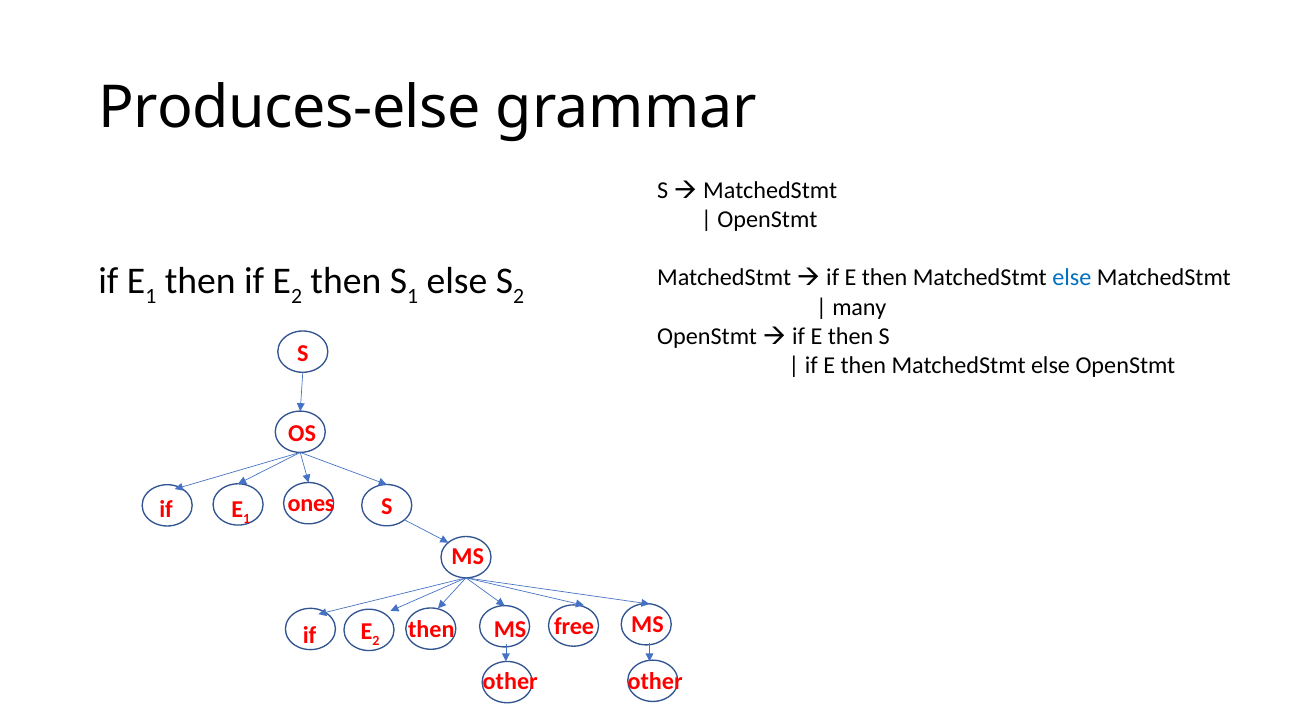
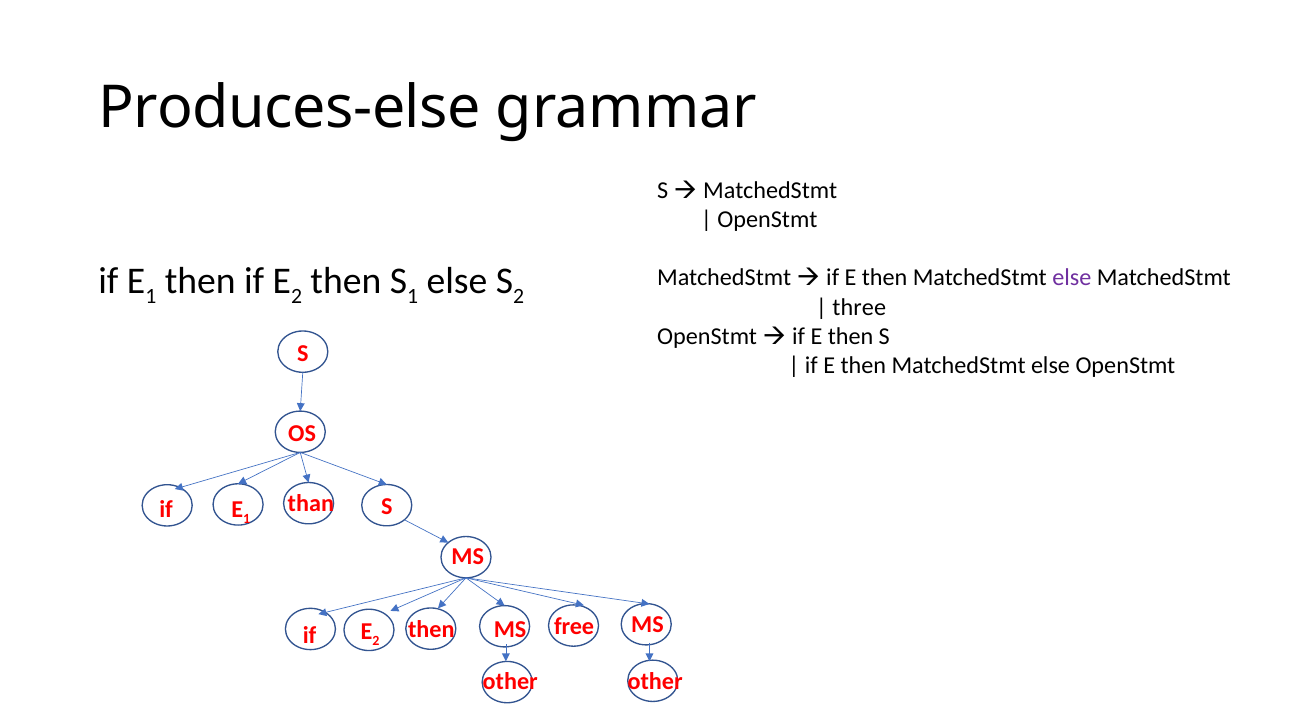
else at (1072, 278) colour: blue -> purple
many: many -> three
ones: ones -> than
